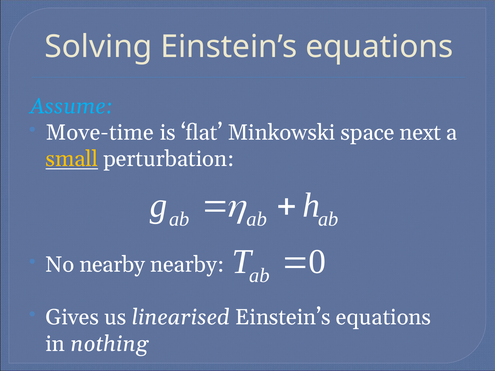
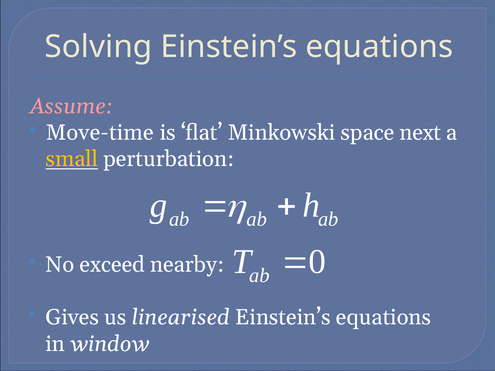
Assume colour: light blue -> pink
No nearby: nearby -> exceed
nothing: nothing -> window
